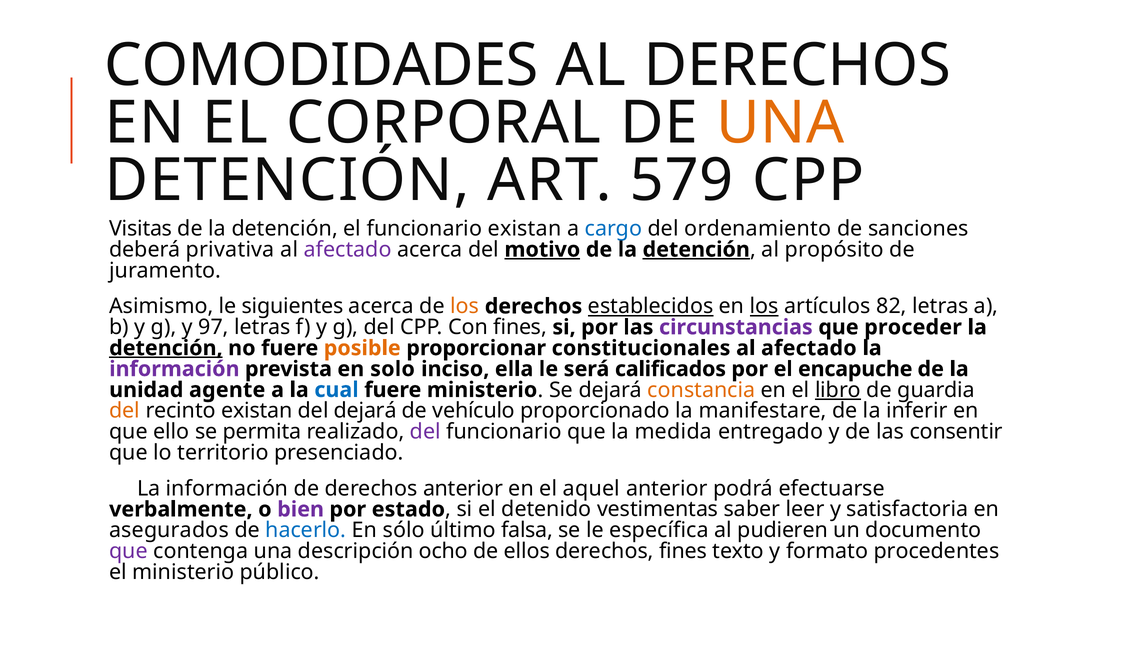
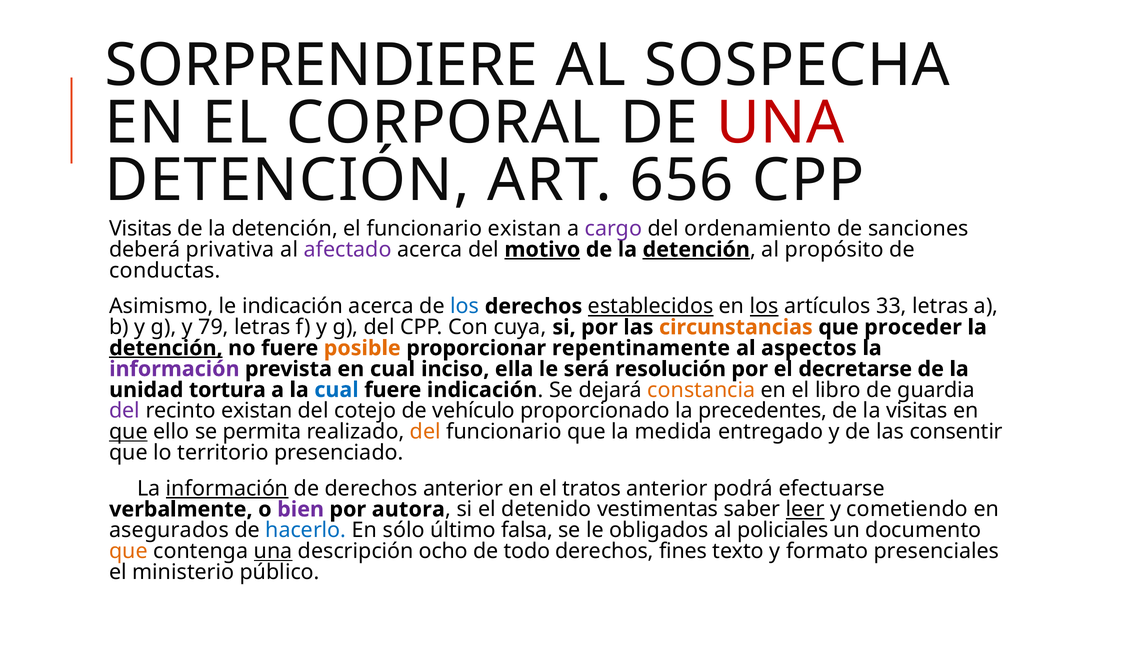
COMODIDADES: COMODIDADES -> SORPRENDIERE
AL DERECHOS: DERECHOS -> SOSPECHA
UNA at (780, 123) colour: orange -> red
579: 579 -> 656
cargo colour: blue -> purple
juramento: juramento -> conductas
le siguientes: siguientes -> indicación
los at (465, 306) colour: orange -> blue
82: 82 -> 33
97: 97 -> 79
Con fines: fines -> cuya
circunstancias colour: purple -> orange
constitucionales: constitucionales -> repentinamente
afectado at (809, 348): afectado -> aspectos
en solo: solo -> cual
calificados: calificados -> resolución
encapuche: encapuche -> decretarse
agente: agente -> tortura
fuere ministerio: ministerio -> indicación
libro underline: present -> none
del at (125, 411) colour: orange -> purple
del dejará: dejará -> cotejo
manifestare: manifestare -> precedentes
la inferir: inferir -> visitas
que at (128, 431) underline: none -> present
del at (425, 431) colour: purple -> orange
información at (227, 488) underline: none -> present
aquel: aquel -> tratos
estado: estado -> autora
leer underline: none -> present
satisfactoria: satisfactoria -> cometiendo
específica: específica -> obligados
pudieren: pudieren -> policiales
que at (128, 551) colour: purple -> orange
una at (273, 551) underline: none -> present
ellos: ellos -> todo
procedentes: procedentes -> presenciales
